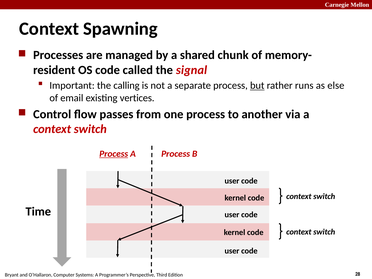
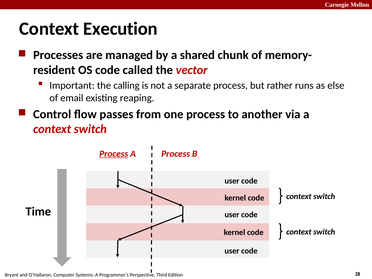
Spawning: Spawning -> Execution
signal: signal -> vector
but underline: present -> none
vertices: vertices -> reaping
